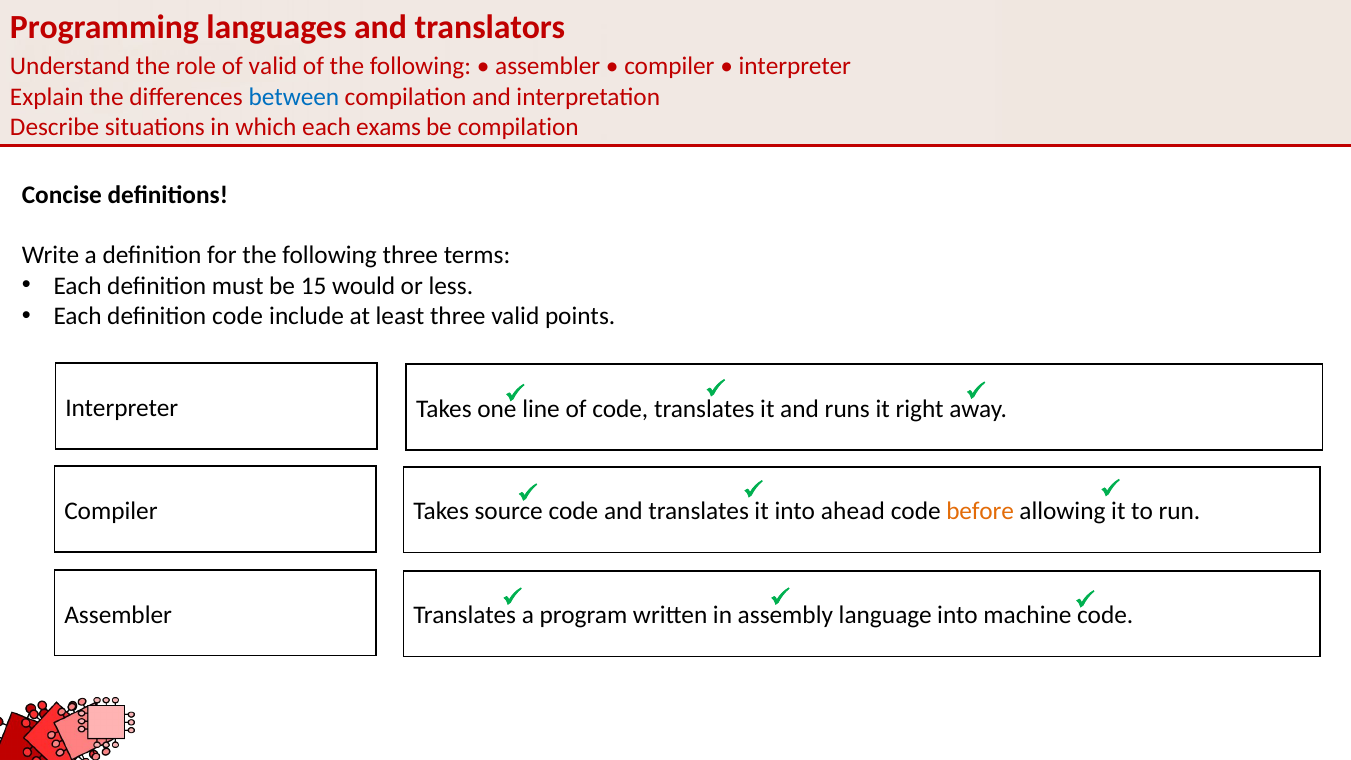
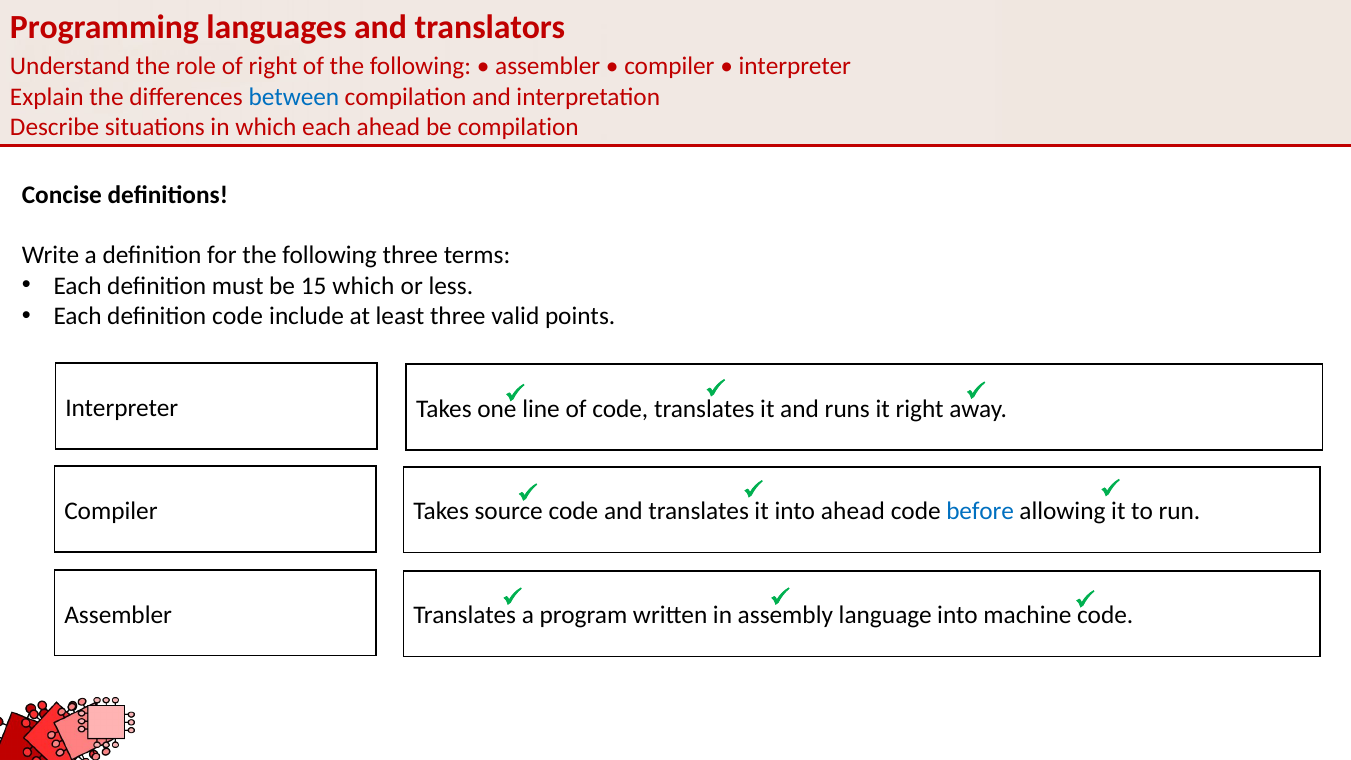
of valid: valid -> right
each exams: exams -> ahead
15 would: would -> which
before colour: orange -> blue
